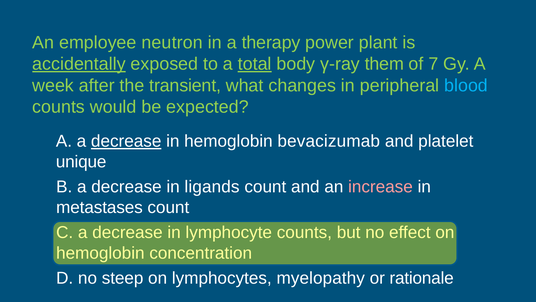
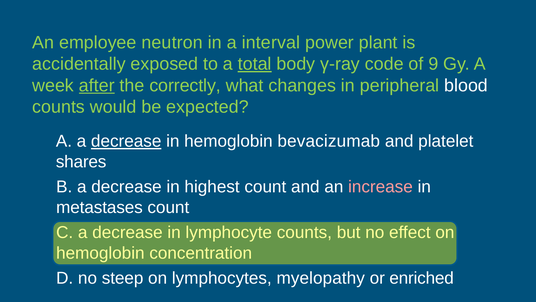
therapy: therapy -> interval
accidentally underline: present -> none
them: them -> code
7: 7 -> 9
after underline: none -> present
transient: transient -> correctly
blood colour: light blue -> white
unique: unique -> shares
ligands: ligands -> highest
rationale: rationale -> enriched
